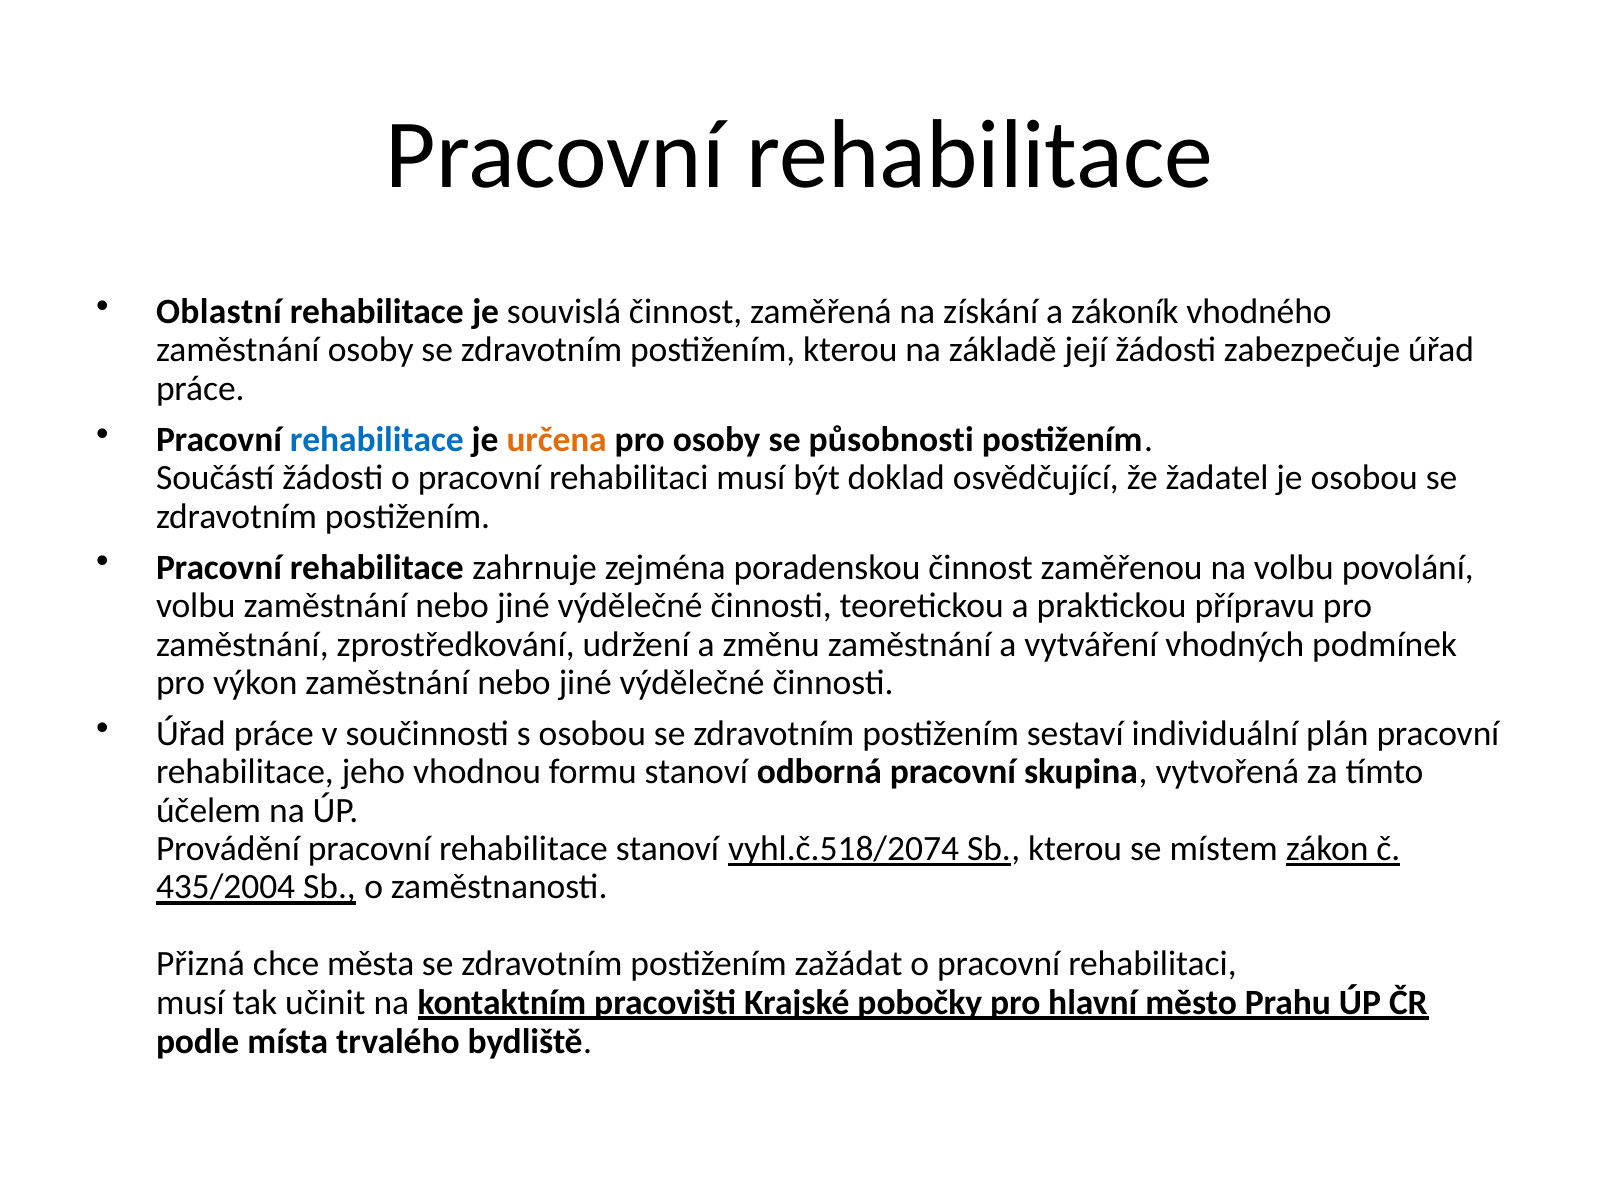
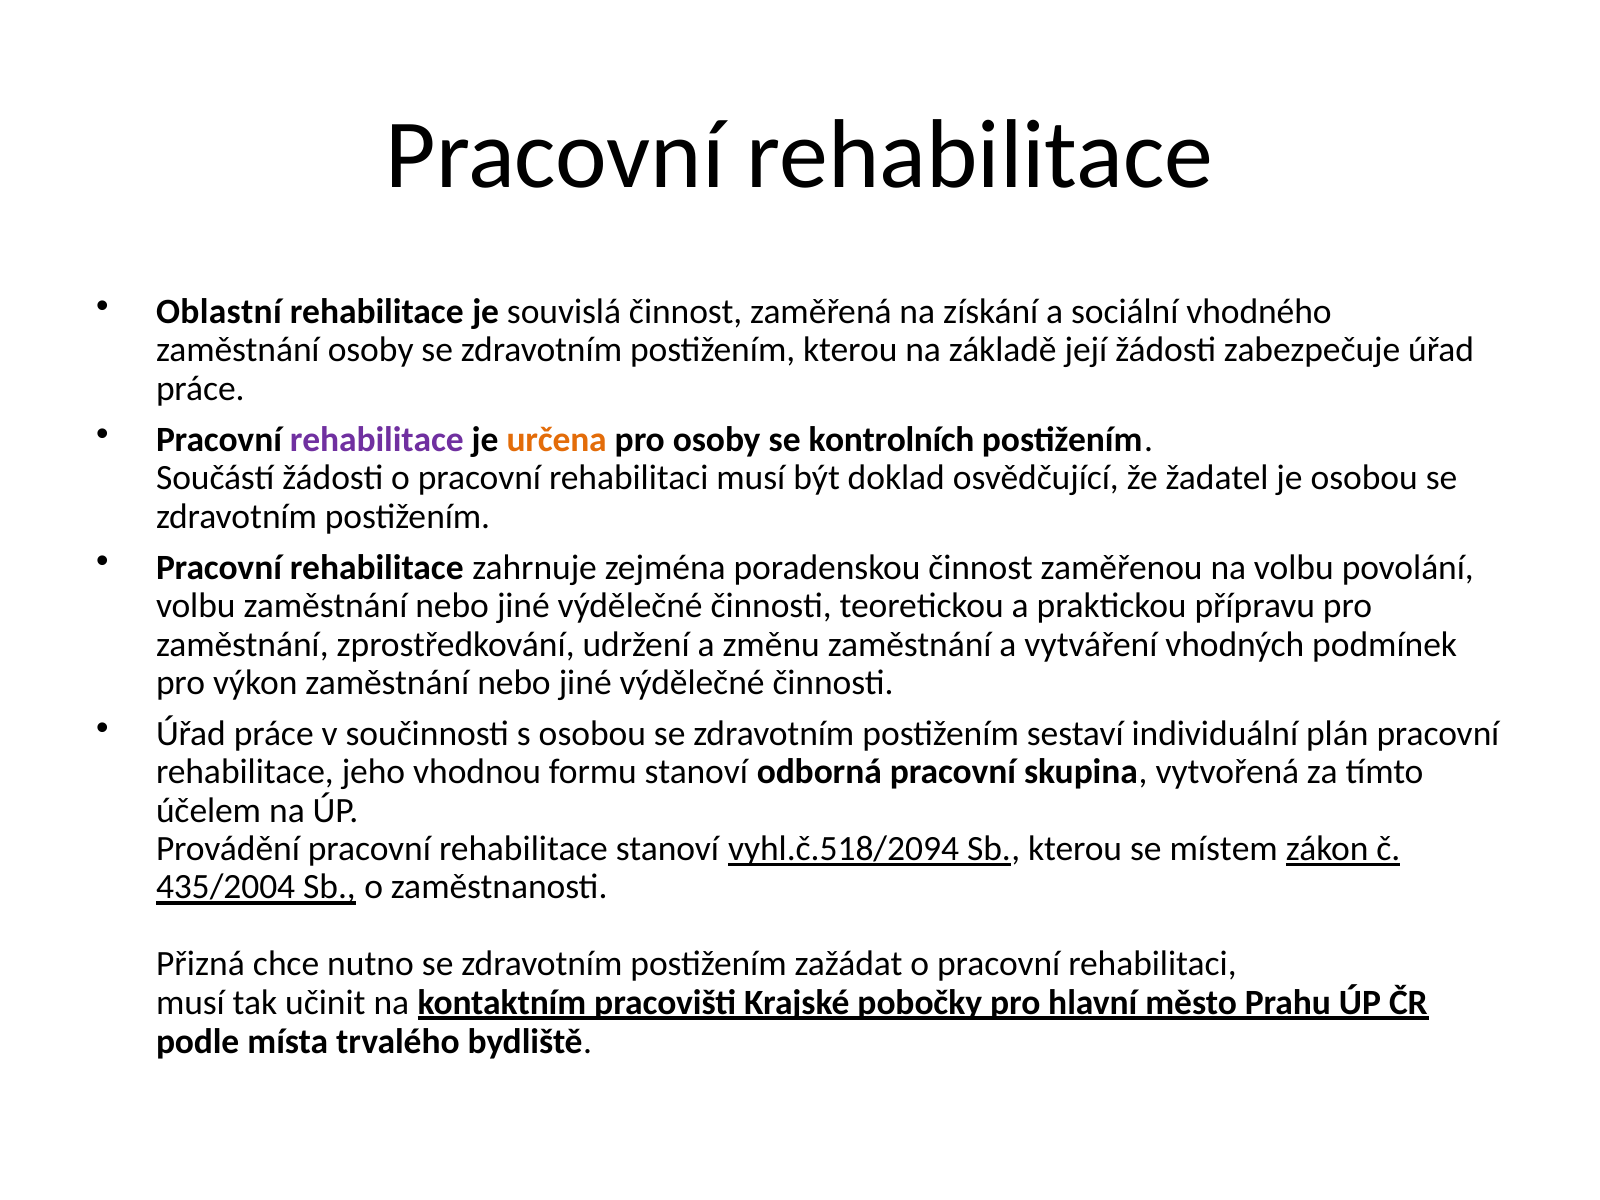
zákoník: zákoník -> sociální
rehabilitace at (377, 440) colour: blue -> purple
působnosti: působnosti -> kontrolních
vyhl.č.518/2074: vyhl.č.518/2074 -> vyhl.č.518/2094
města: města -> nutno
